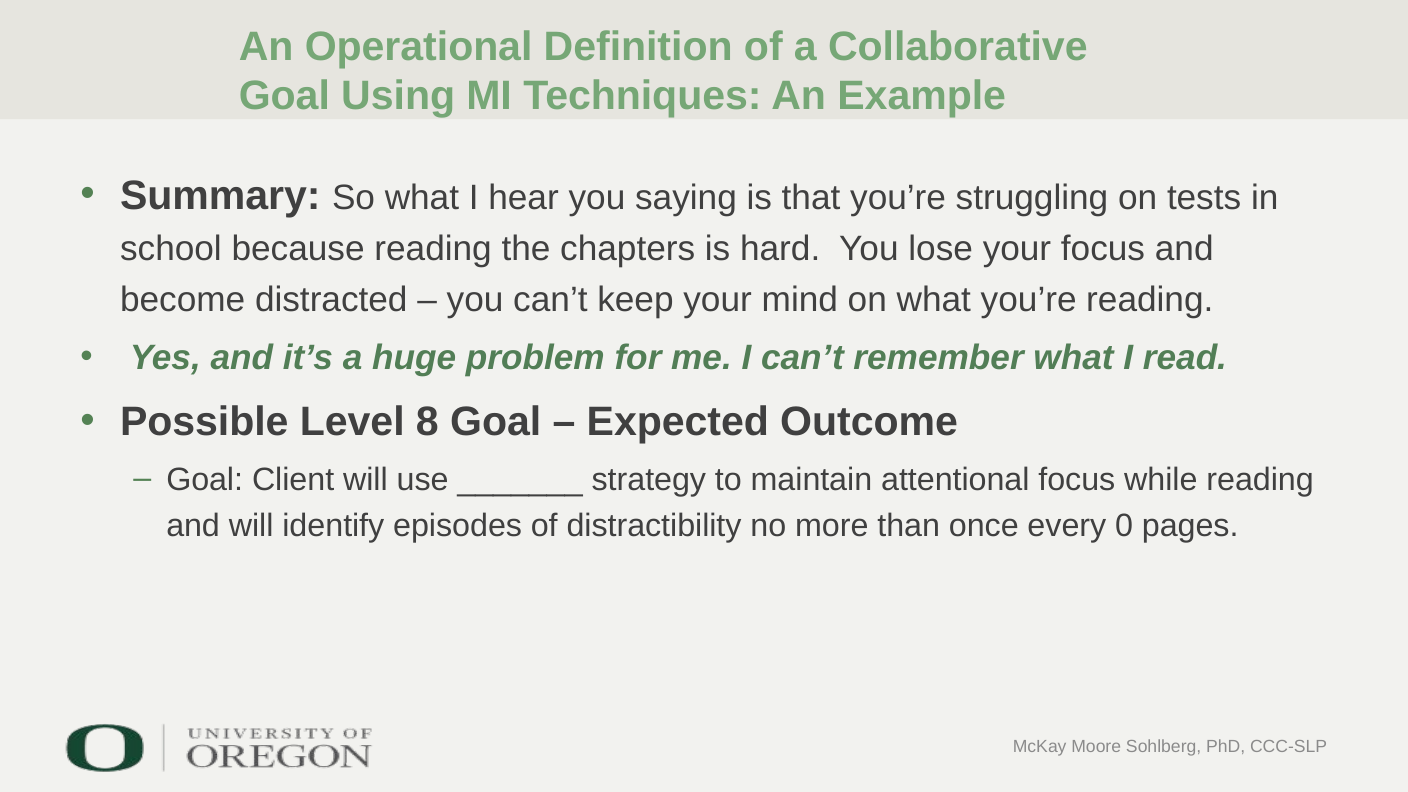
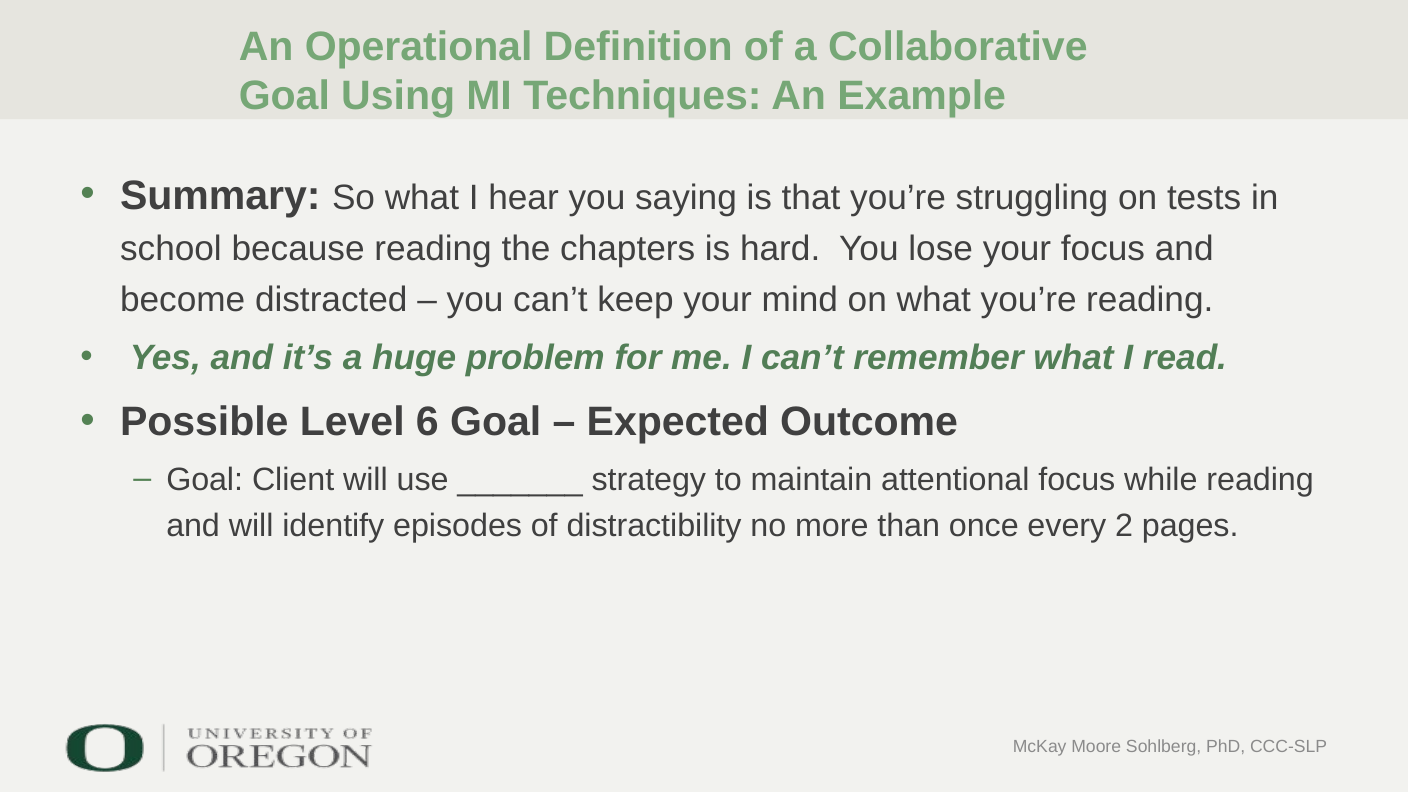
8: 8 -> 6
0: 0 -> 2
